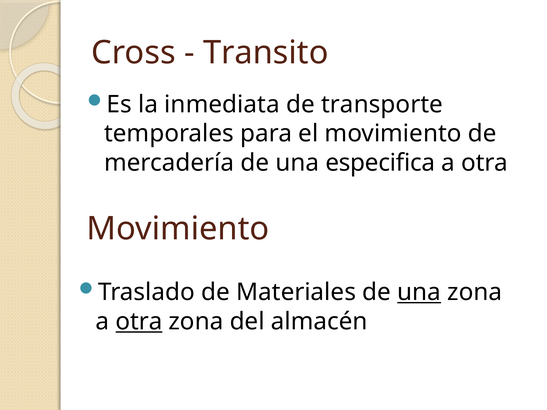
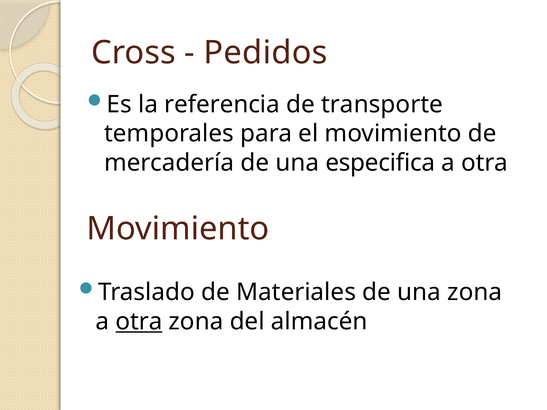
Transito: Transito -> Pedidos
inmediata: inmediata -> referencia
una at (419, 292) underline: present -> none
